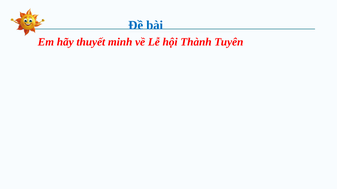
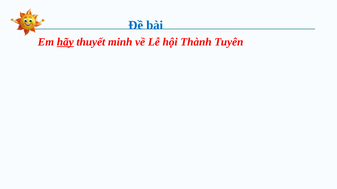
hãy underline: none -> present
